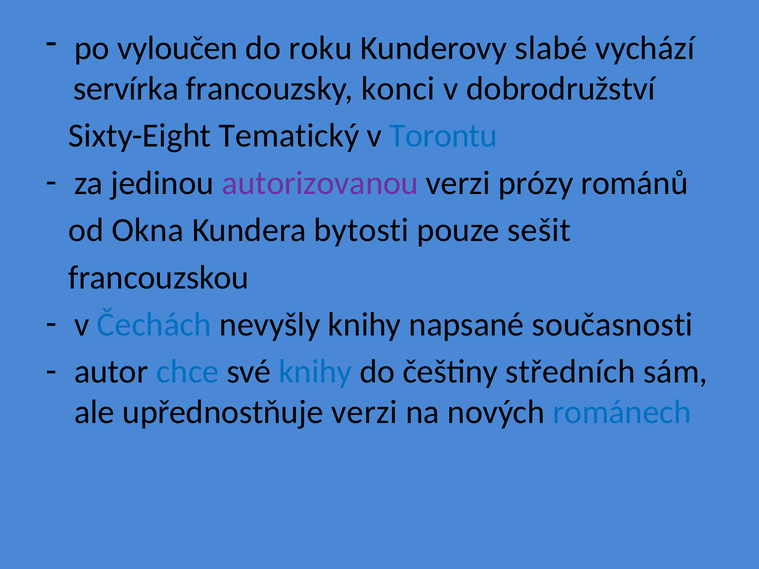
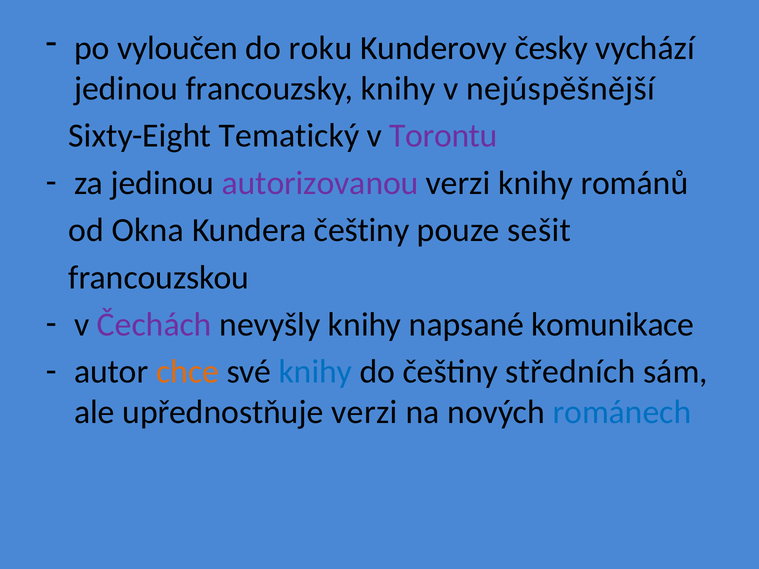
slabé: slabé -> česky
servírka at (126, 89): servírka -> jedinou
francouzsky konci: konci -> knihy
dobrodružství: dobrodružství -> nejúspěšnější
Torontu colour: blue -> purple
verzi prózy: prózy -> knihy
Kundera bytosti: bytosti -> češtiny
Čechách colour: blue -> purple
současnosti: současnosti -> komunikace
chce colour: blue -> orange
